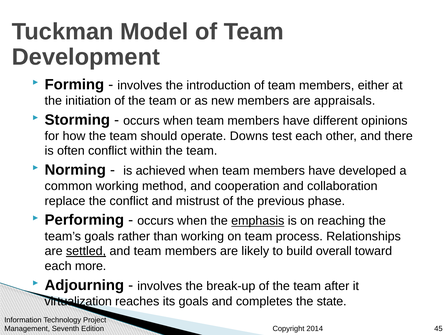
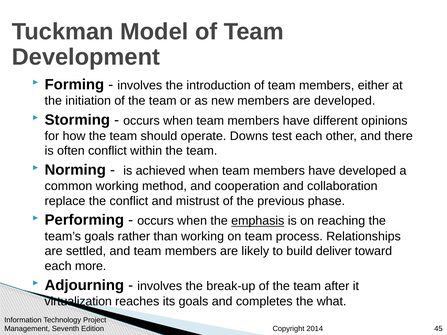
are appraisals: appraisals -> developed
settled underline: present -> none
overall: overall -> deliver
state: state -> what
